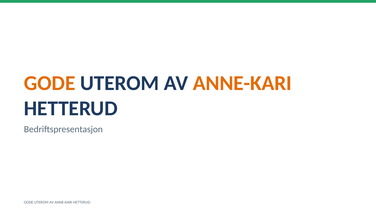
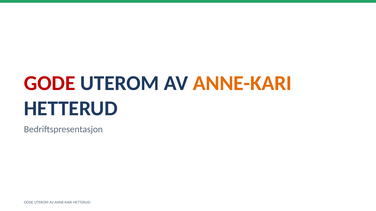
GODE at (50, 83) colour: orange -> red
